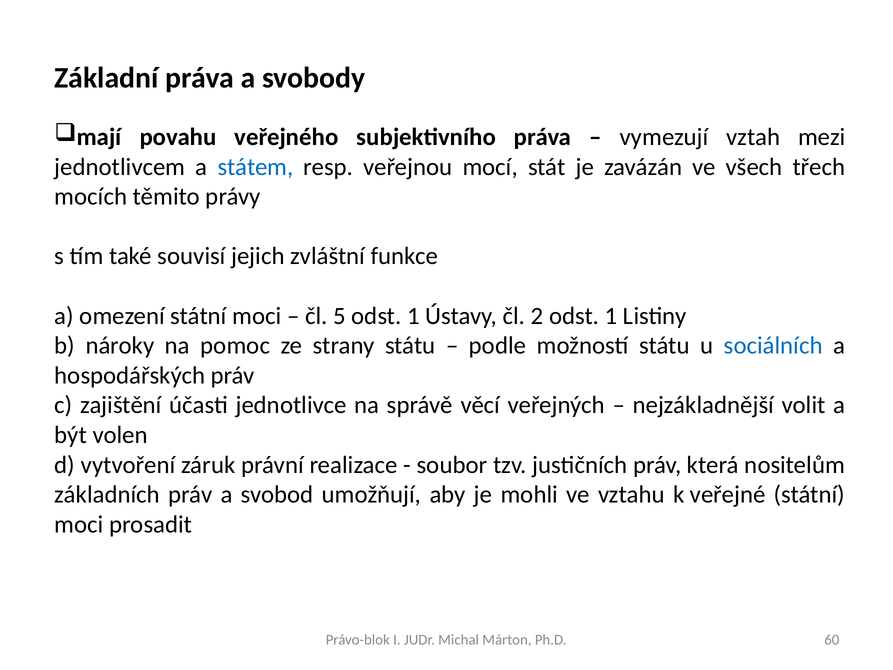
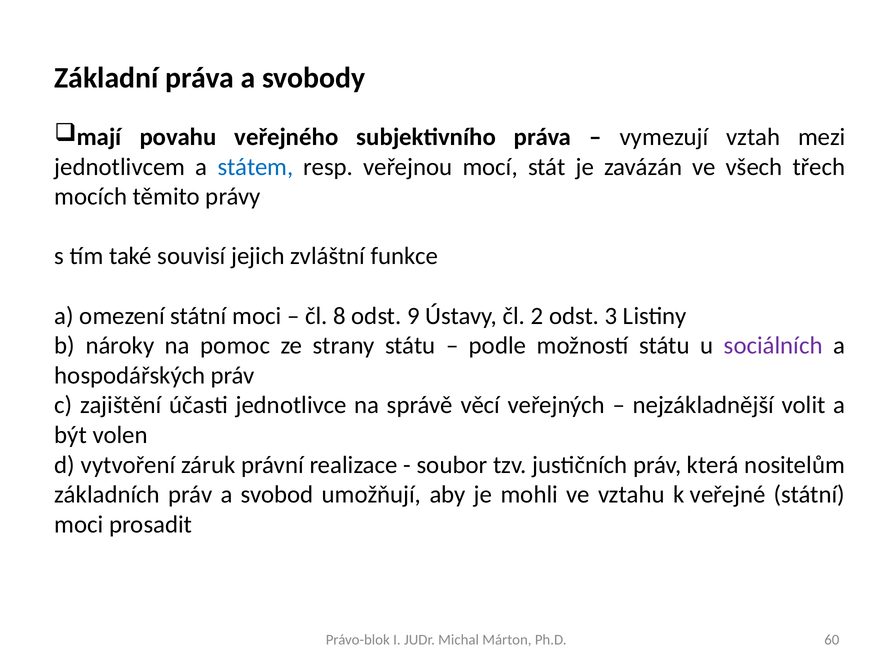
5: 5 -> 8
1 at (413, 316): 1 -> 9
2 odst 1: 1 -> 3
sociálních colour: blue -> purple
